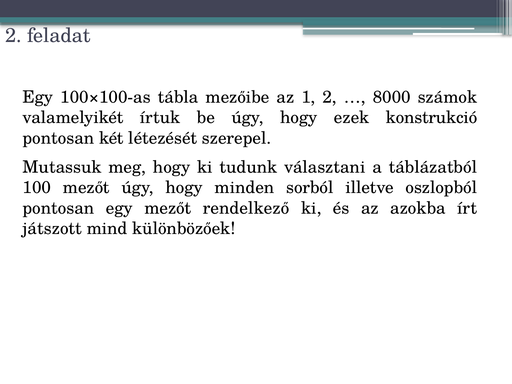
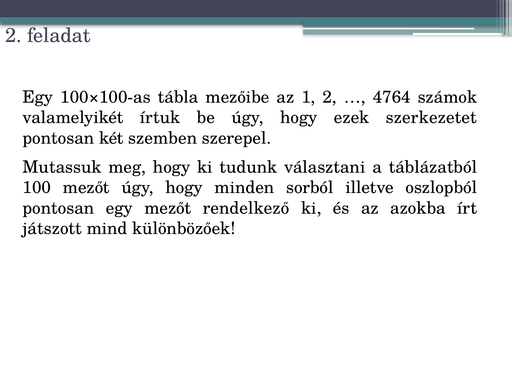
8000: 8000 -> 4764
konstrukció: konstrukció -> szerkezetet
létezését: létezését -> szemben
